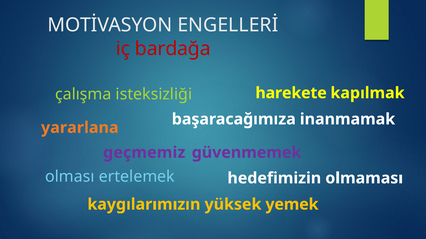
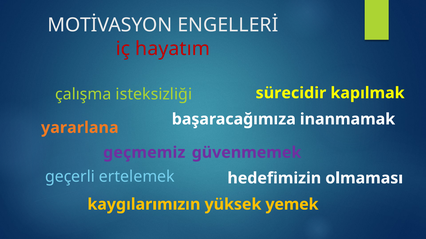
bardağa: bardağa -> hayatım
harekete: harekete -> sürecidir
olması: olması -> geçerli
